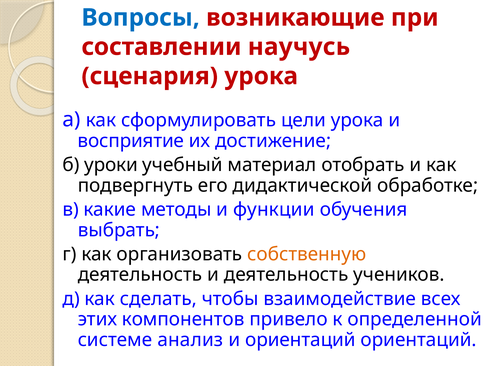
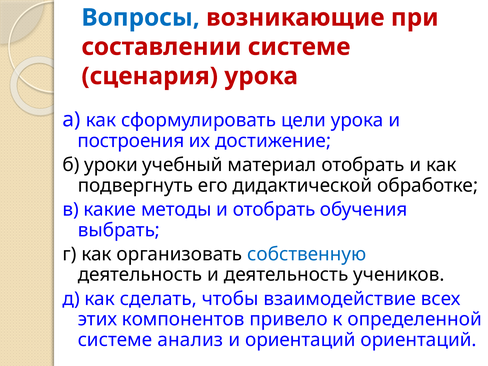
составлении научусь: научусь -> системе
восприятие: восприятие -> построения
и функции: функции -> отобрать
собственную colour: orange -> blue
